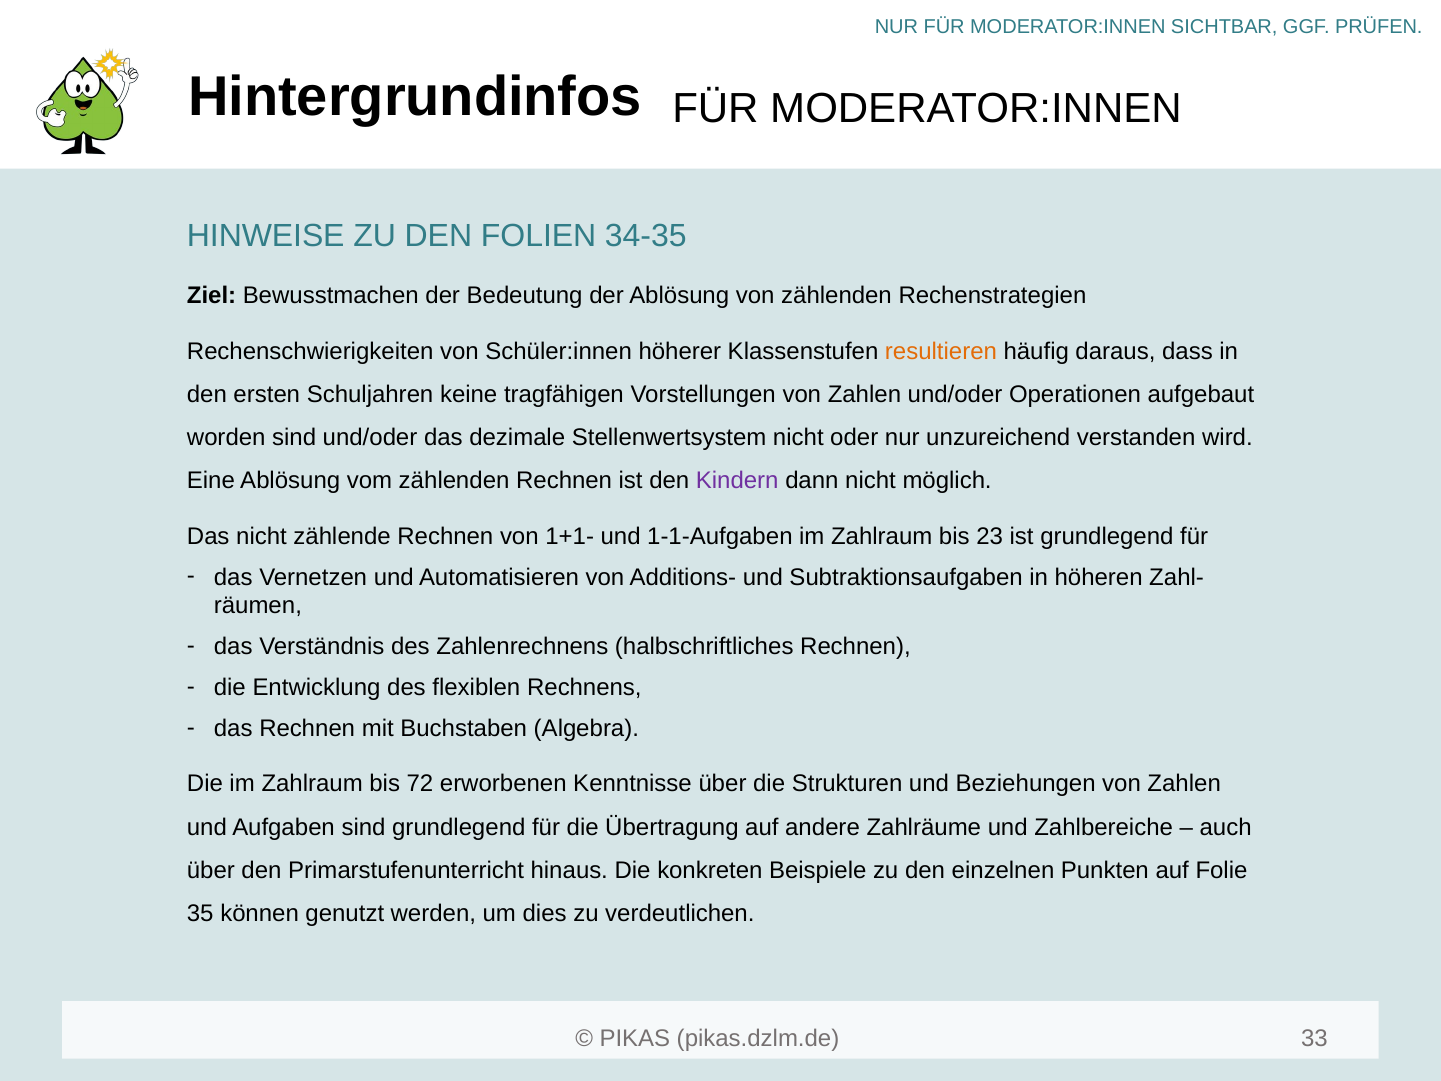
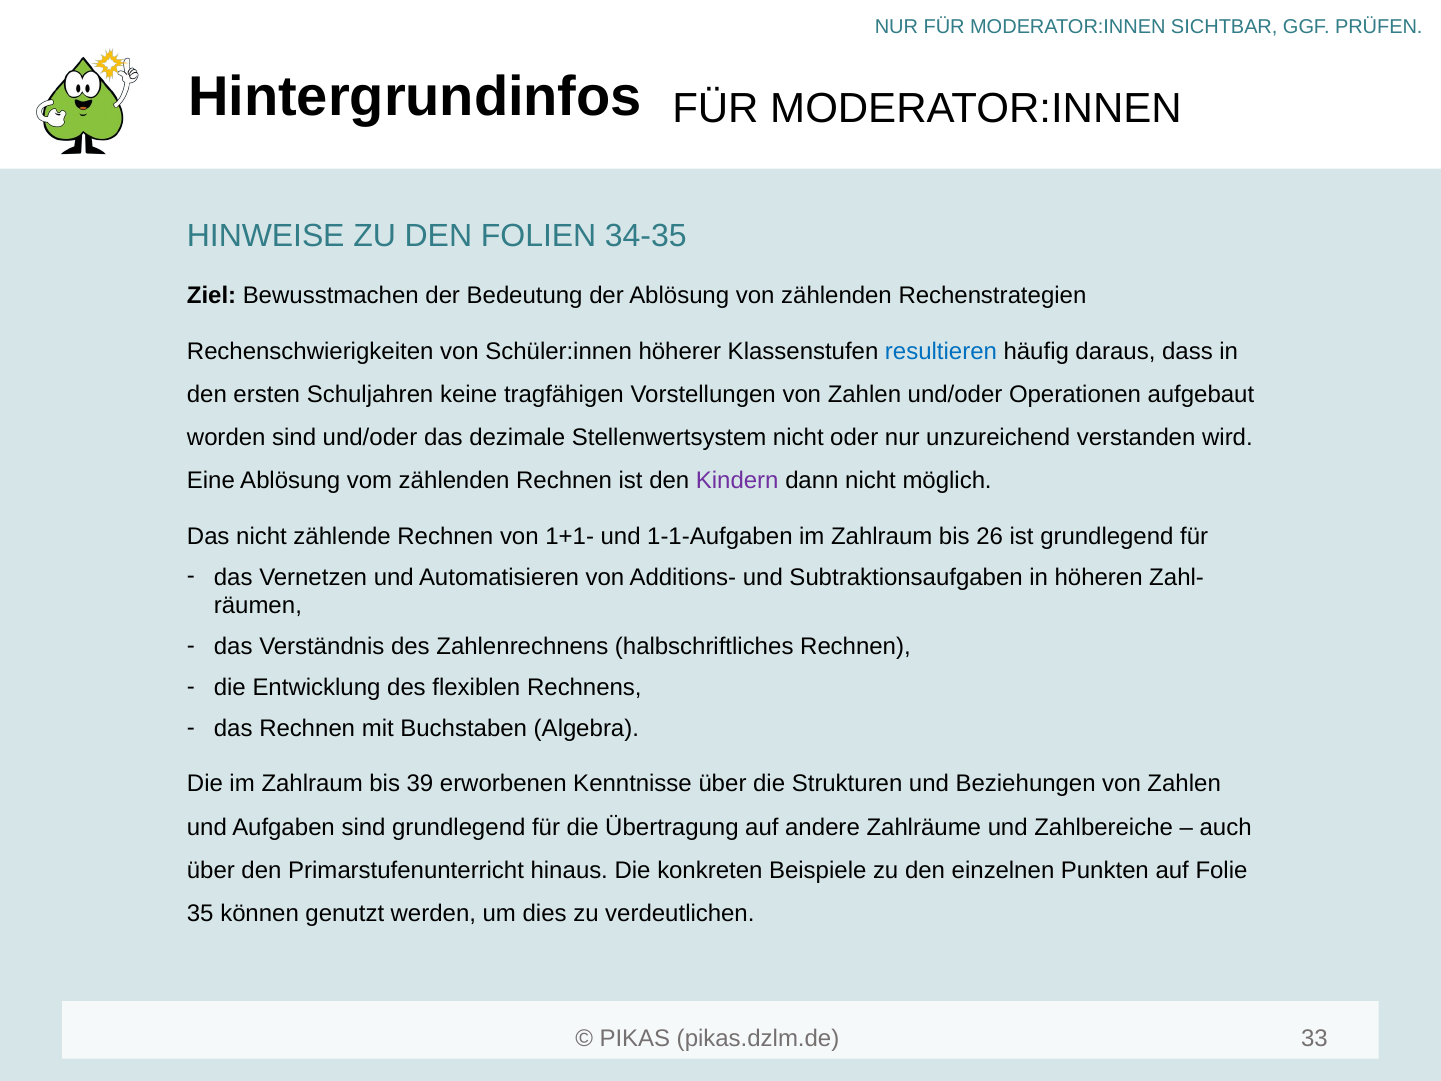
resultieren colour: orange -> blue
23: 23 -> 26
72: 72 -> 39
